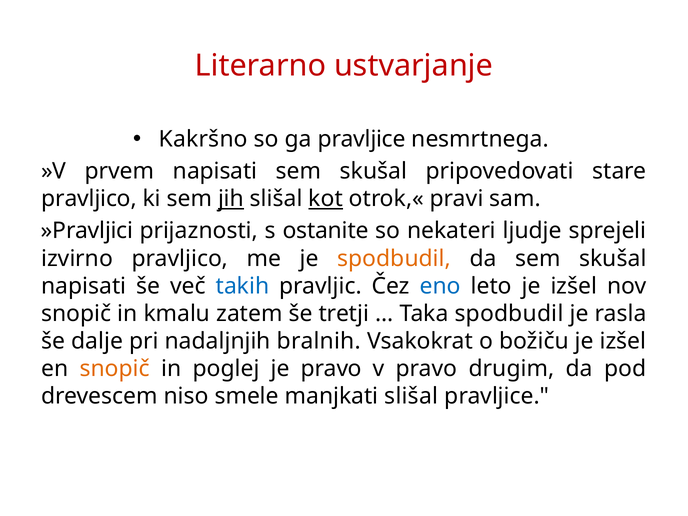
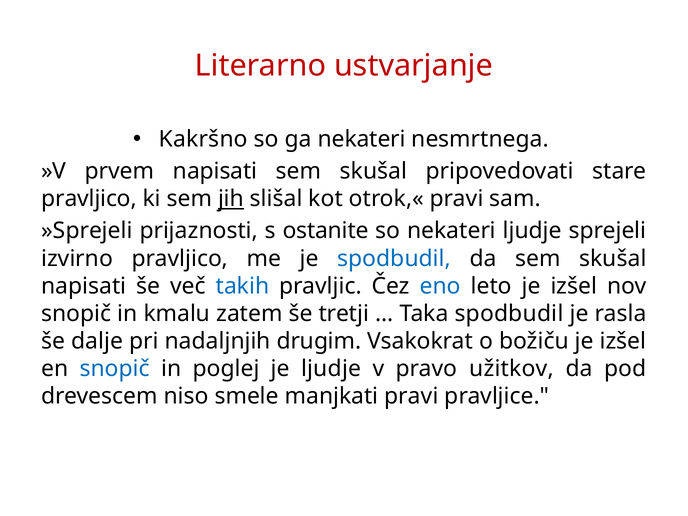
ga pravljice: pravljice -> nekateri
kot underline: present -> none
»Pravljici: »Pravljici -> »Sprejeli
spodbudil at (394, 258) colour: orange -> blue
bralnih: bralnih -> drugim
snopič at (115, 369) colour: orange -> blue
je pravo: pravo -> ljudje
drugim: drugim -> užitkov
manjkati slišal: slišal -> pravi
